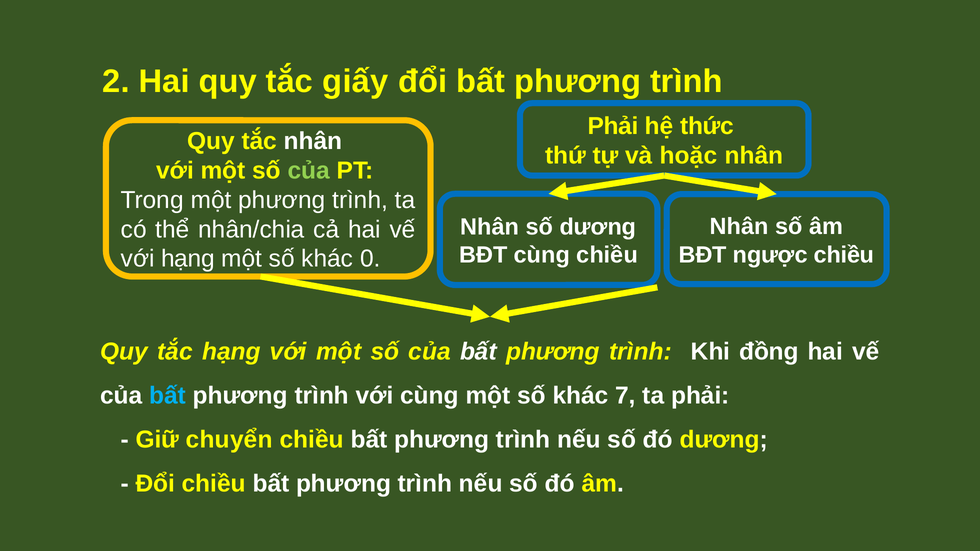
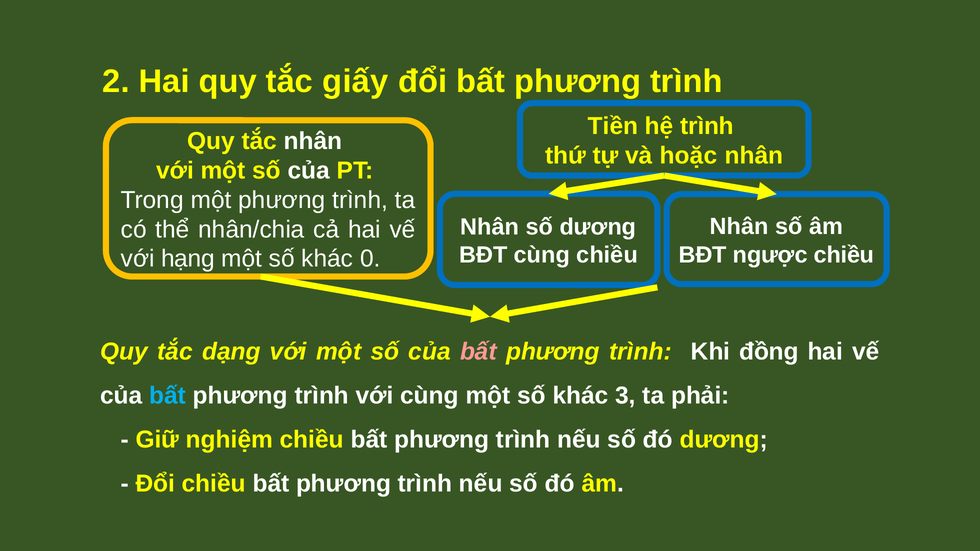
Phải at (613, 126): Phải -> Tiền
hệ thức: thức -> trình
của at (309, 171) colour: light green -> white
tắc hạng: hạng -> dạng
bất at (478, 352) colour: white -> pink
7: 7 -> 3
chuyển: chuyển -> nghiệm
